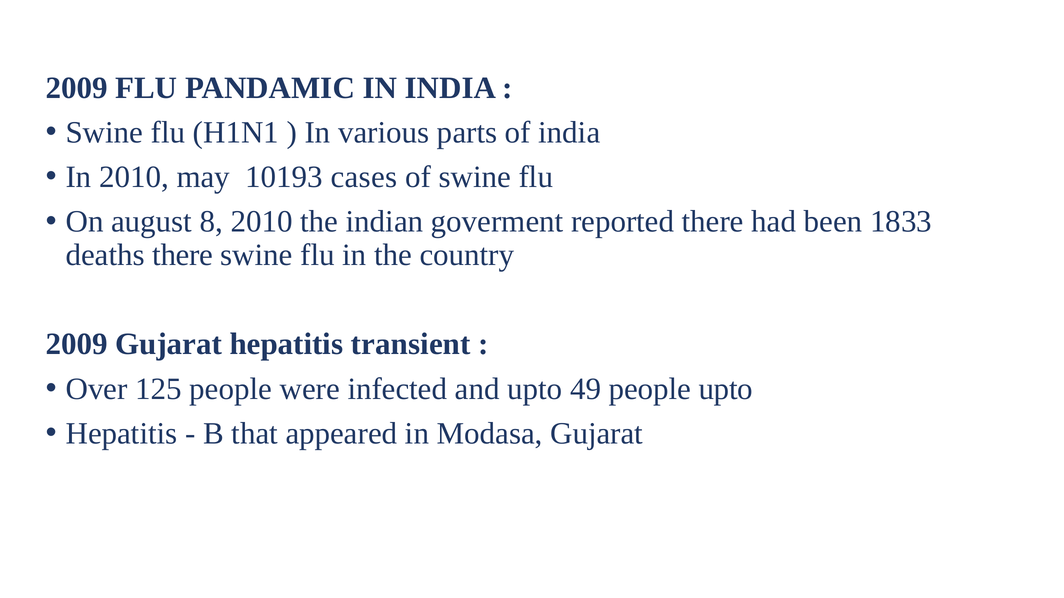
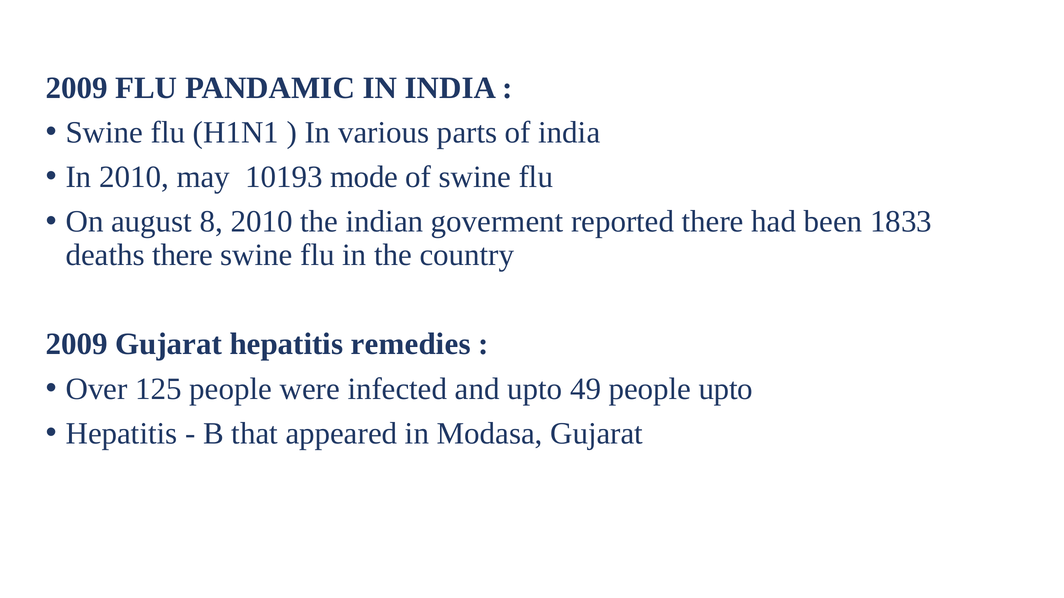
cases: cases -> mode
transient: transient -> remedies
